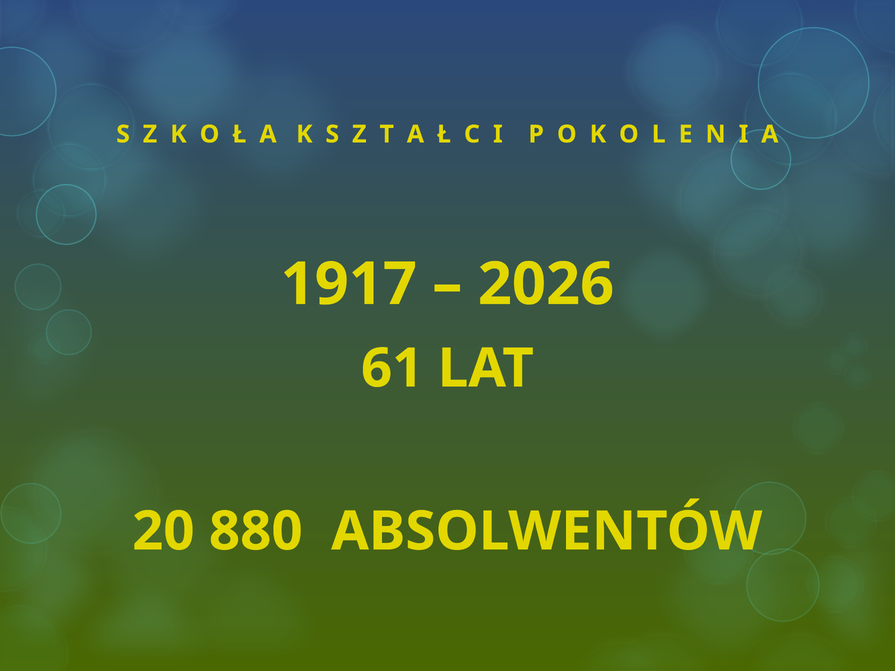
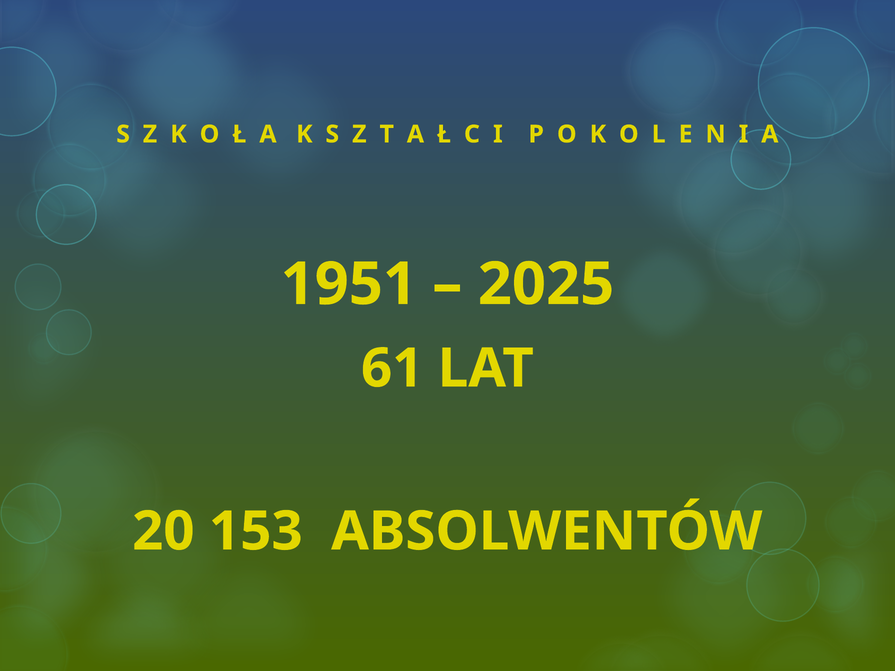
1917: 1917 -> 1951
2026: 2026 -> 2025
880: 880 -> 153
